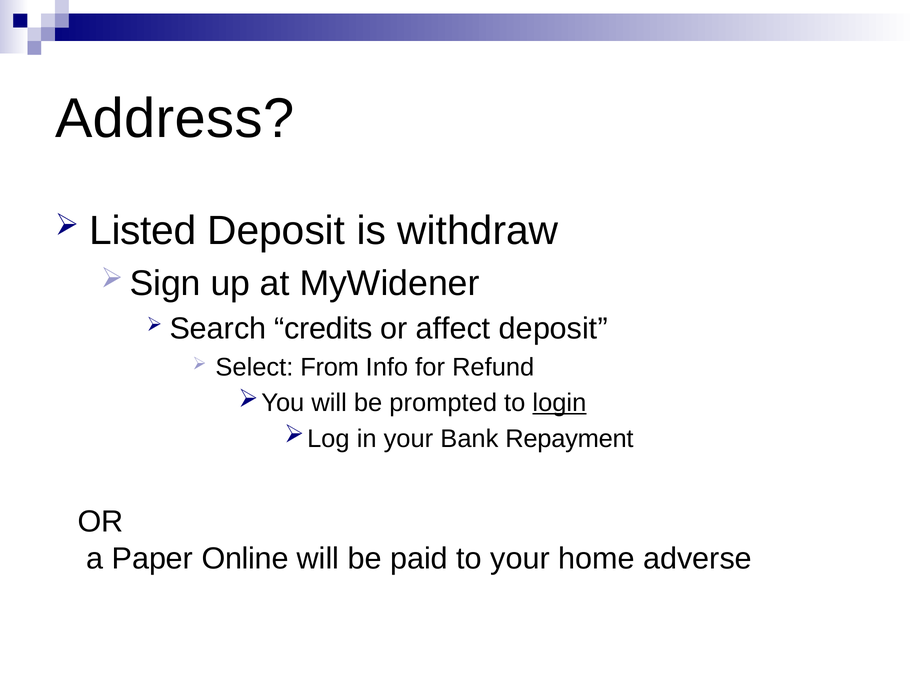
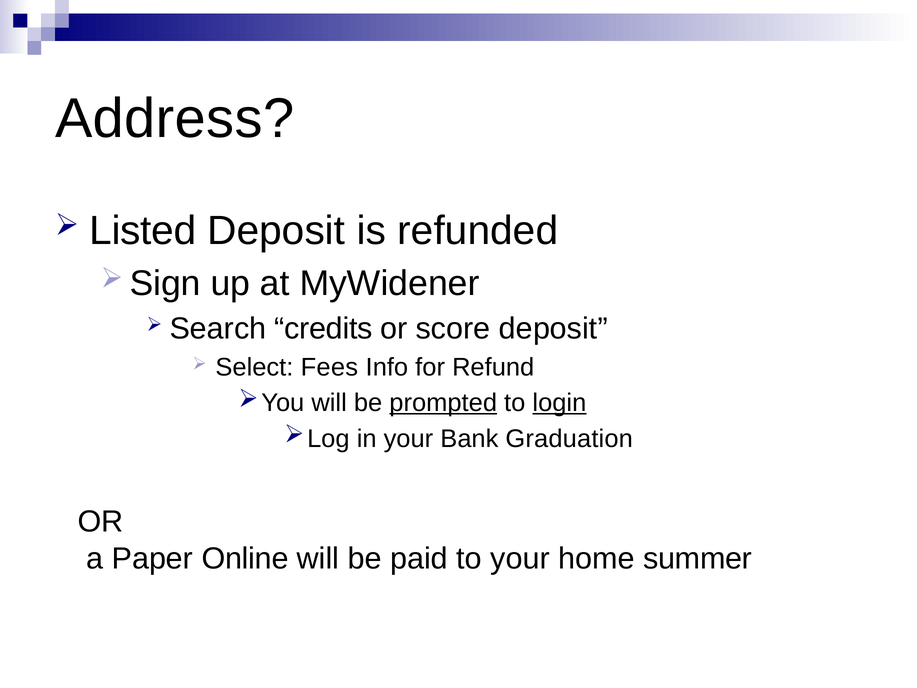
withdraw: withdraw -> refunded
affect: affect -> score
From: From -> Fees
prompted underline: none -> present
Repayment: Repayment -> Graduation
adverse: adverse -> summer
